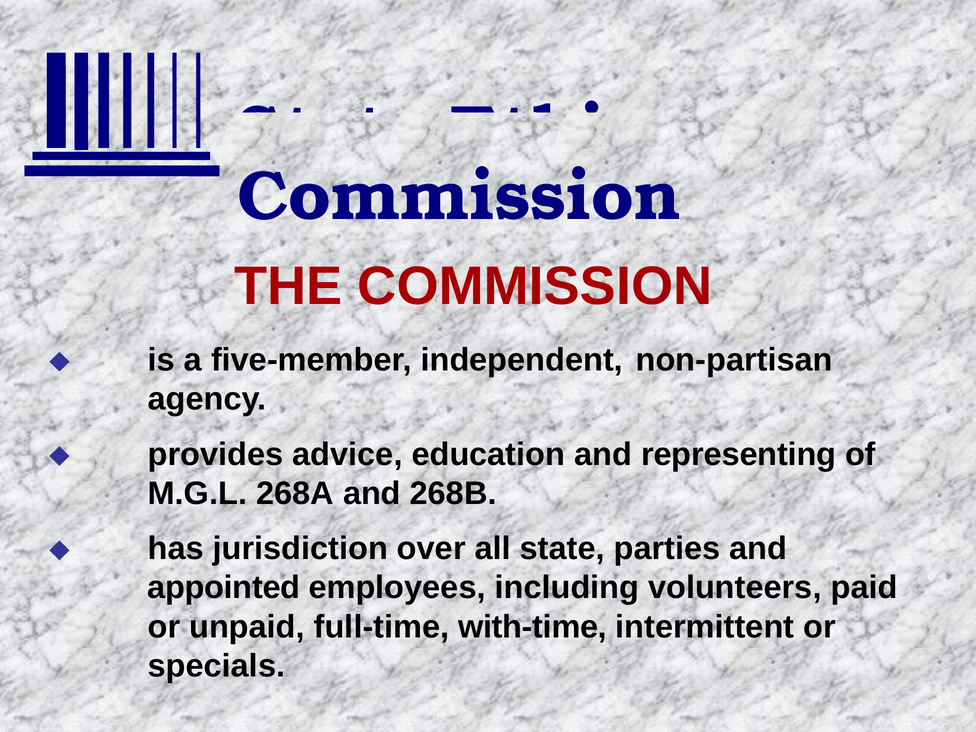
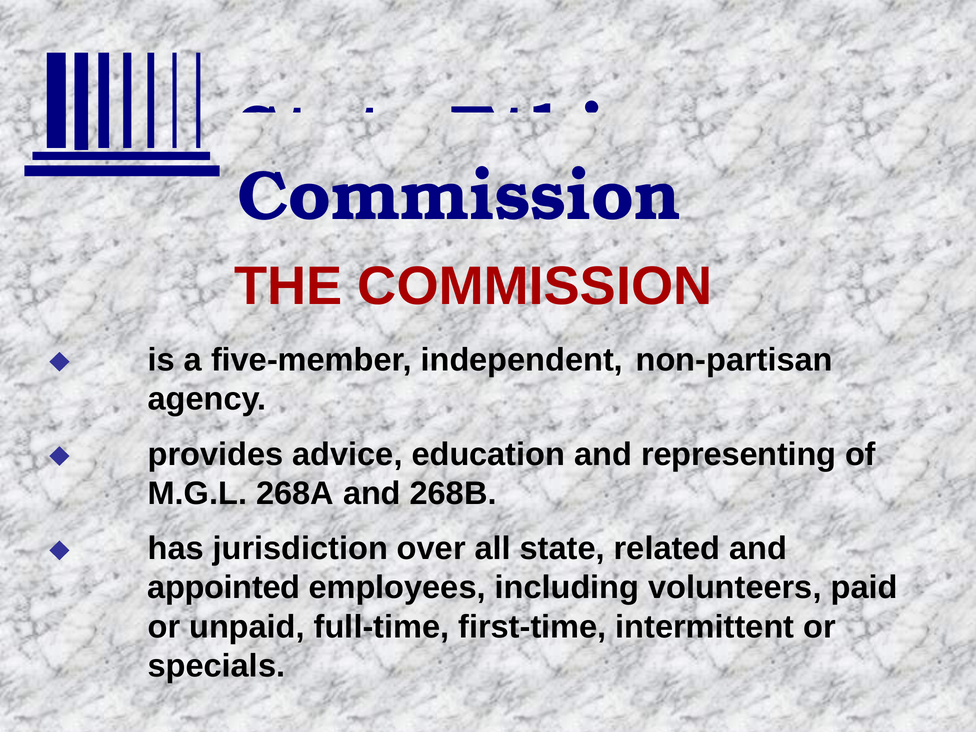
parties: parties -> related
with-time: with-time -> first-time
